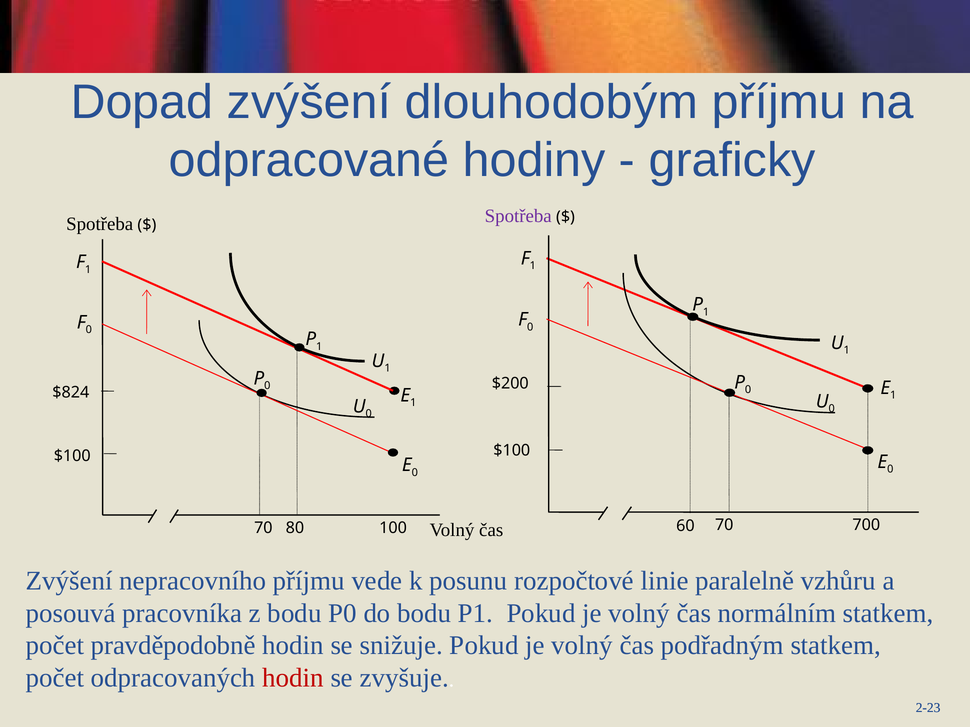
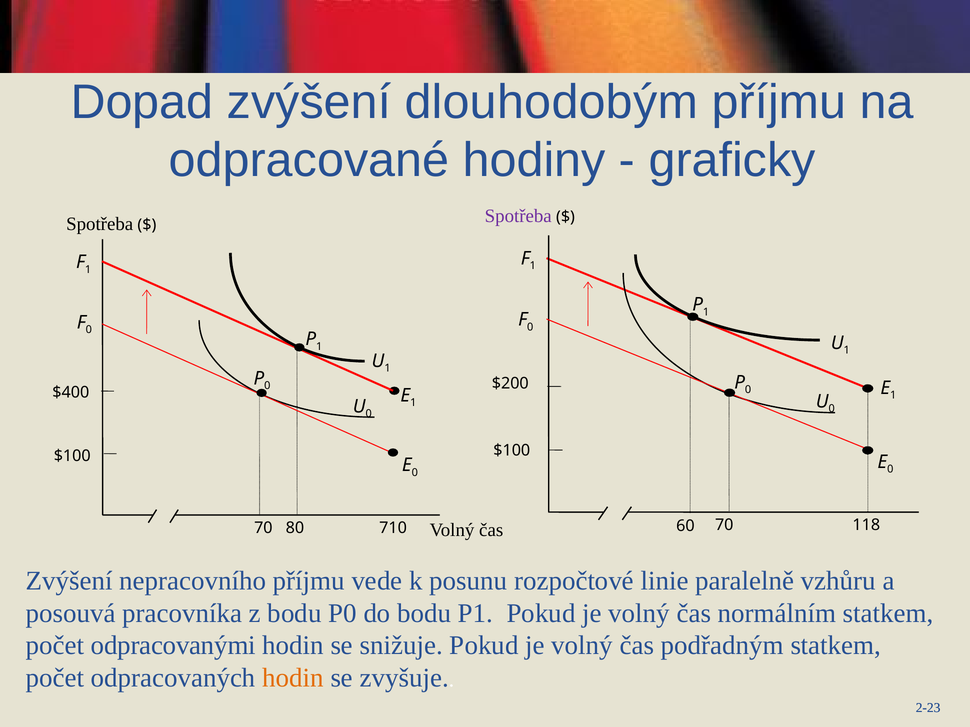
$824: $824 -> $400
700: 700 -> 118
100: 100 -> 710
pravděpodobně: pravděpodobně -> odpracovanými
hodin at (293, 678) colour: red -> orange
